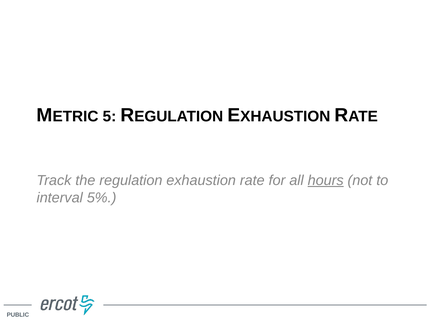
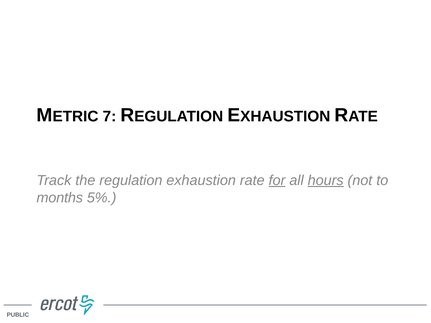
5: 5 -> 7
for underline: none -> present
interval: interval -> months
